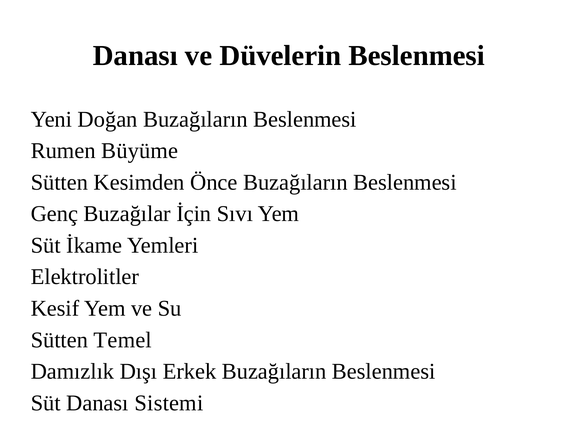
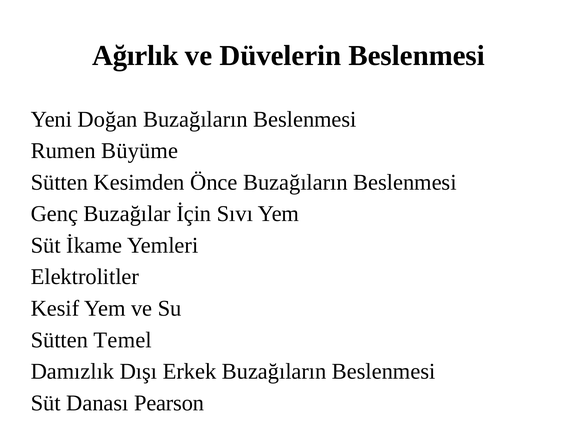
Danası at (135, 55): Danası -> Ağırlık
Sistemi: Sistemi -> Pearson
